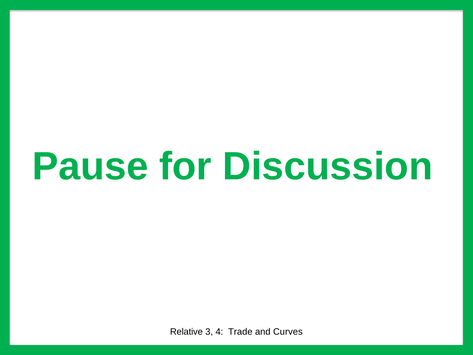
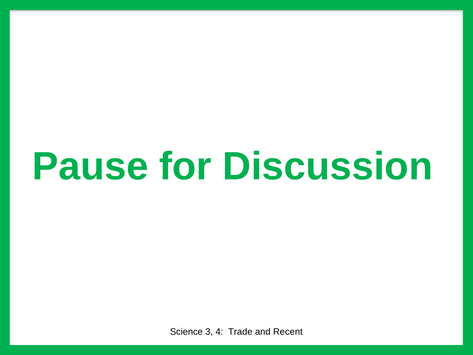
Relative: Relative -> Science
Curves: Curves -> Recent
